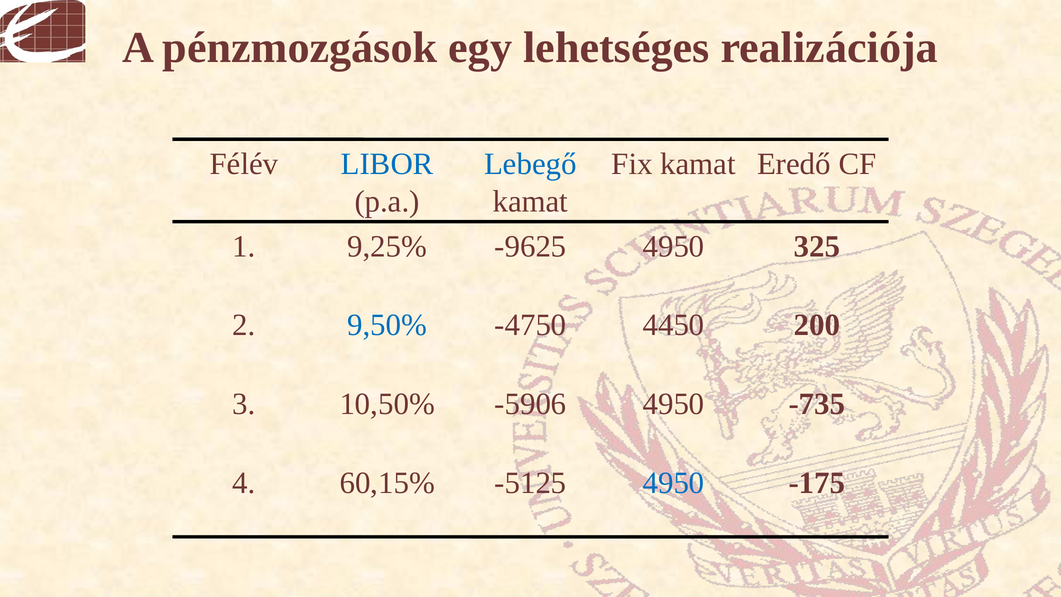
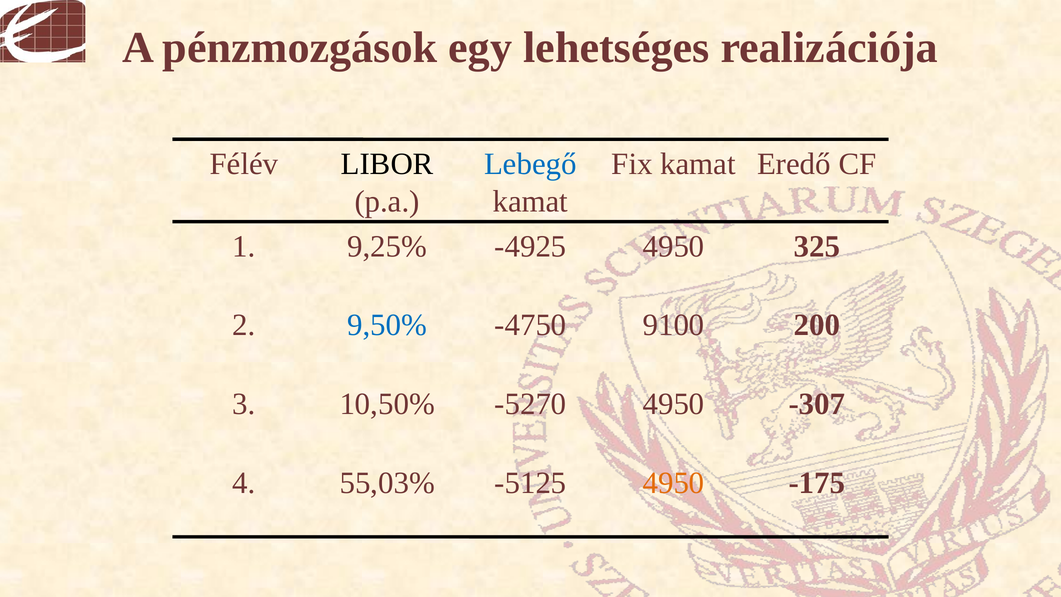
LIBOR colour: blue -> black
-9625: -9625 -> -4925
4450: 4450 -> 9100
-5906: -5906 -> -5270
-735: -735 -> -307
60,15%: 60,15% -> 55,03%
4950 at (674, 483) colour: blue -> orange
